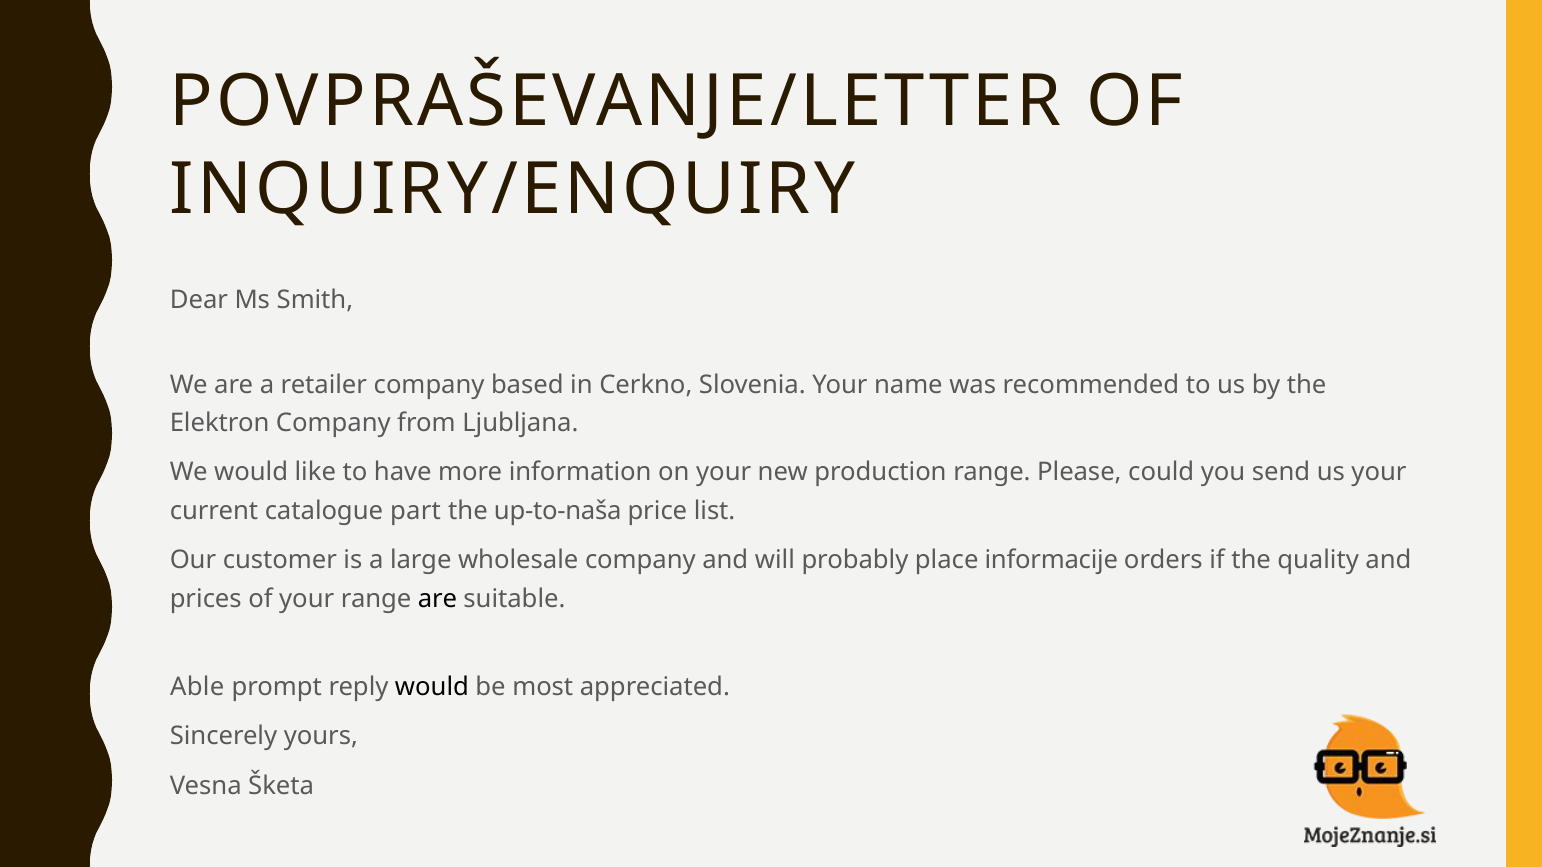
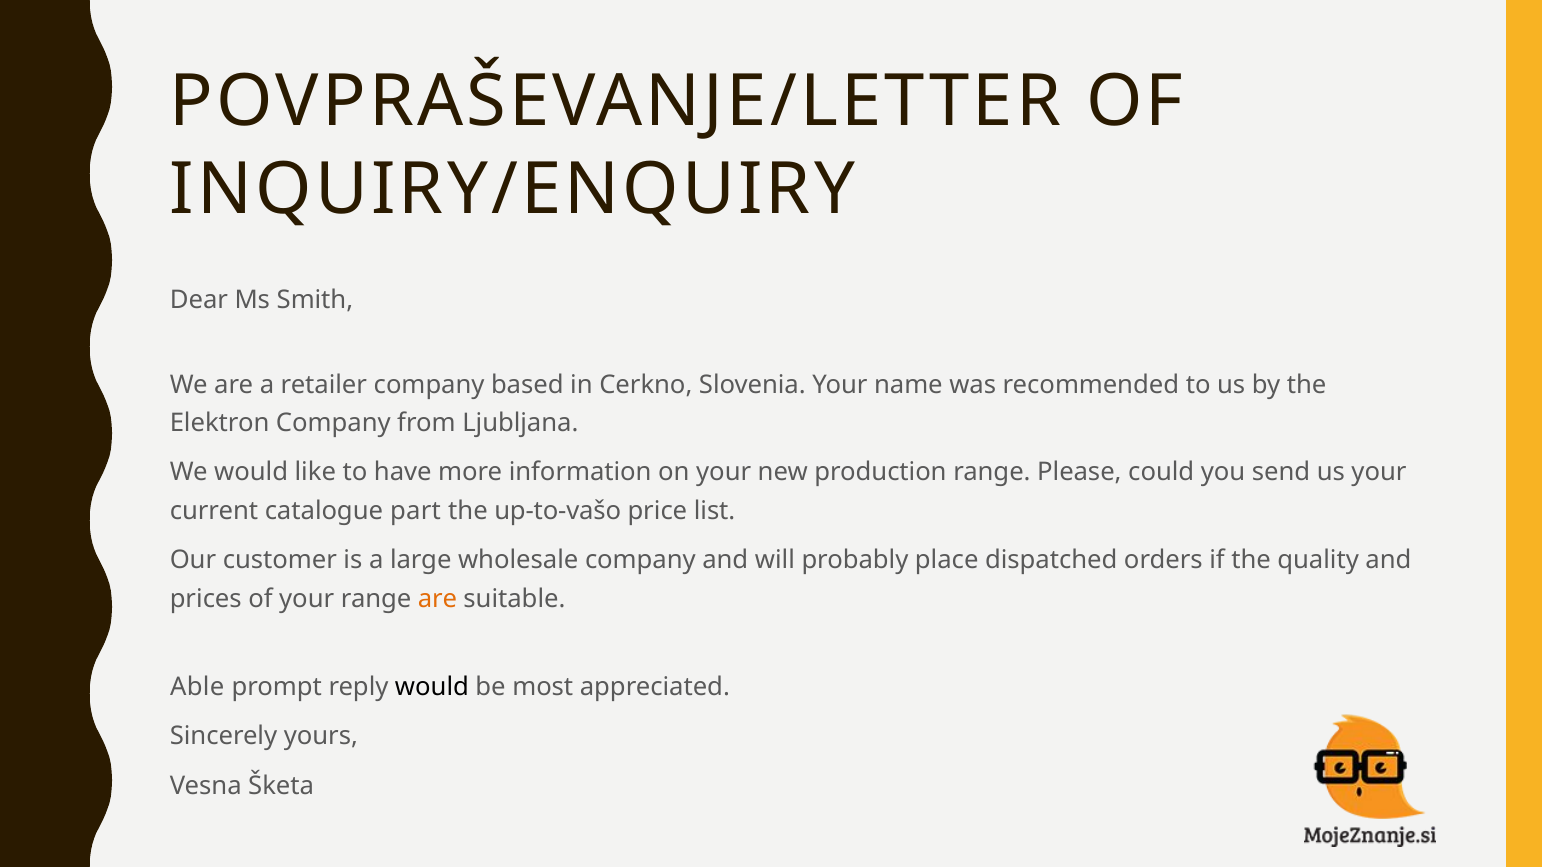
up-to-naša: up-to-naša -> up-to-vašo
informacije: informacije -> dispatched
are at (438, 599) colour: black -> orange
